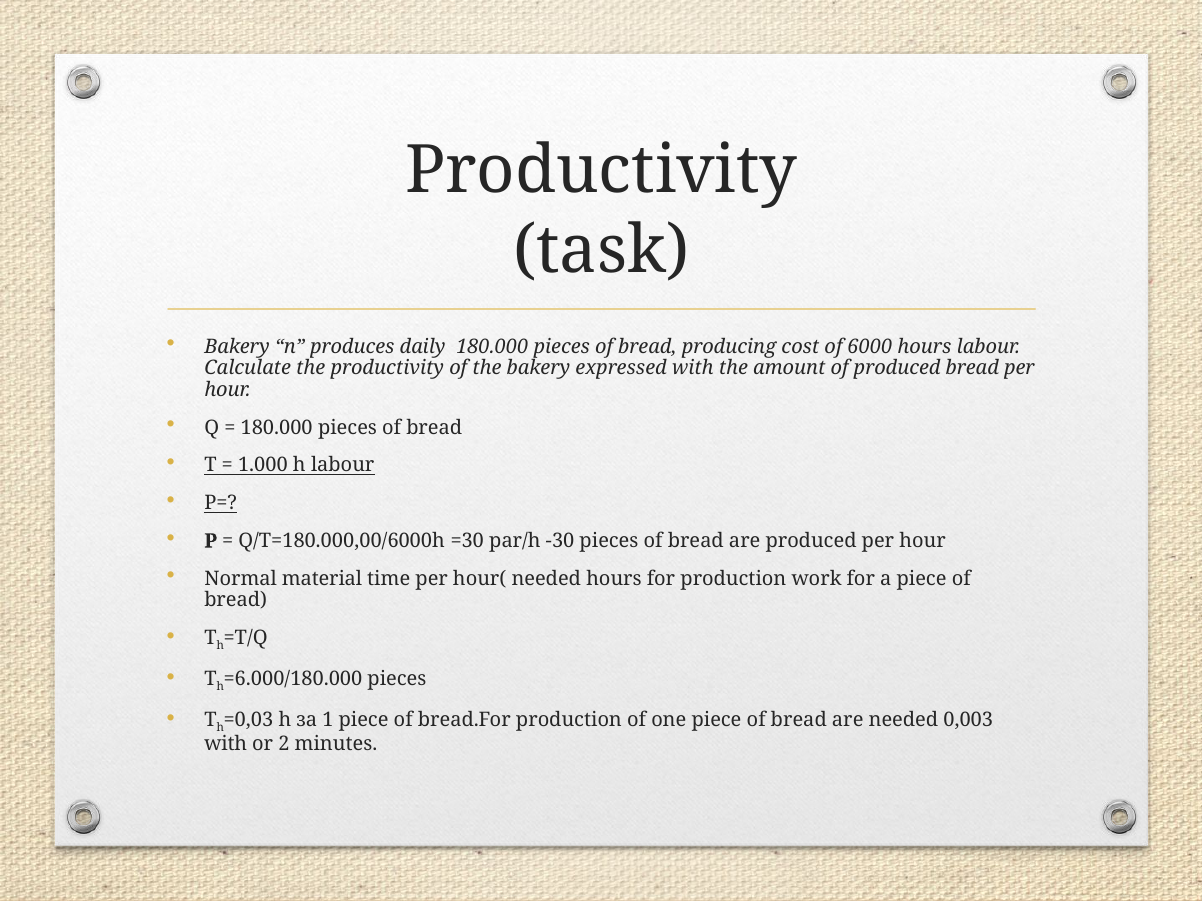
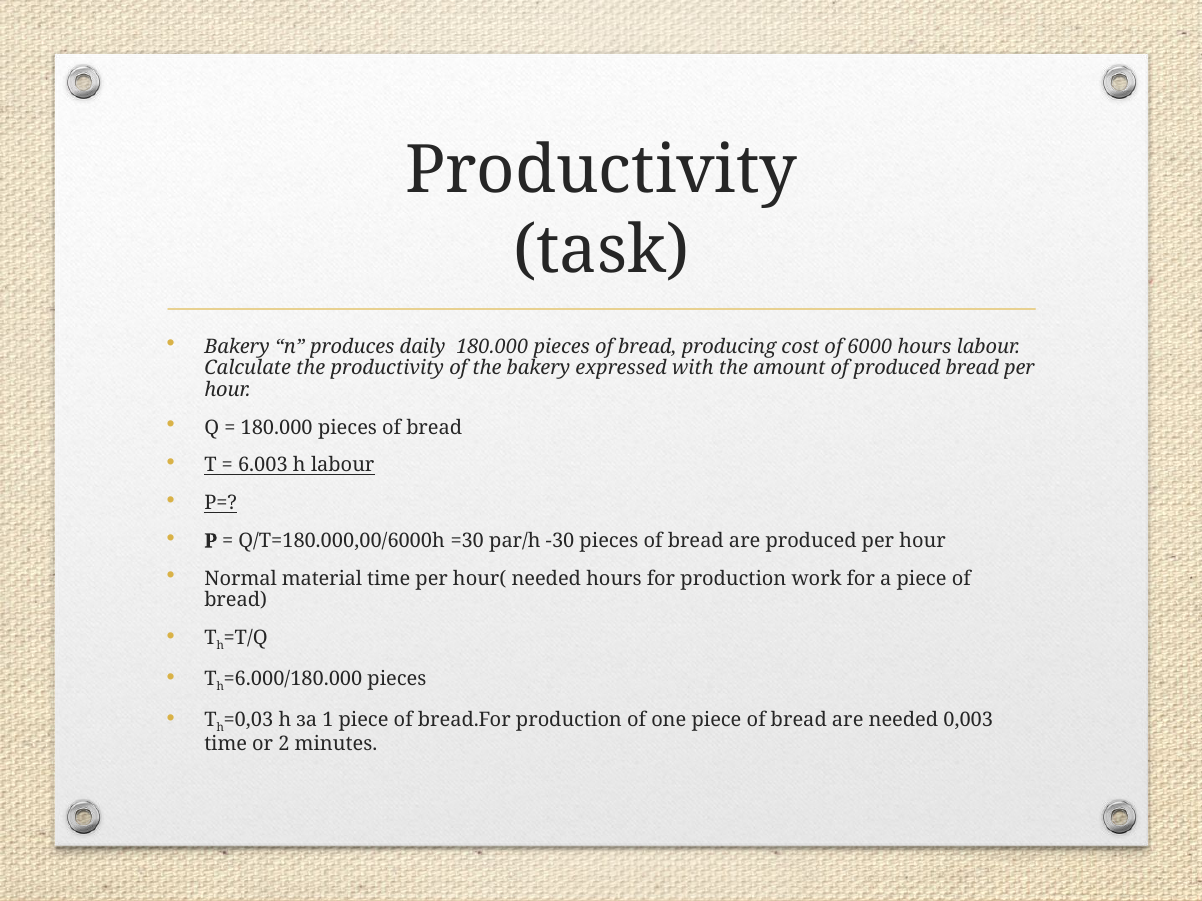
1.000: 1.000 -> 6.003
with at (226, 745): with -> time
